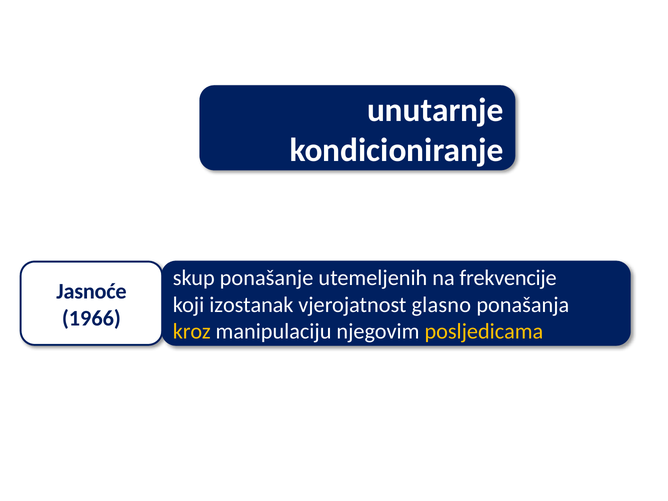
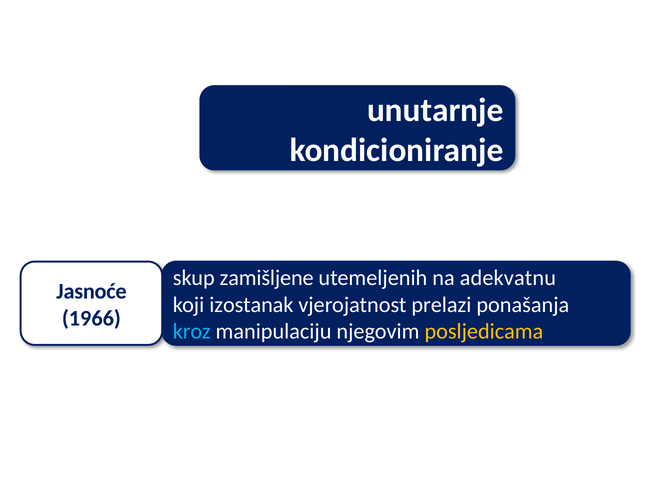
ponašanje: ponašanje -> zamišljene
frekvencije: frekvencije -> adekvatnu
glasno: glasno -> prelazi
kroz colour: yellow -> light blue
